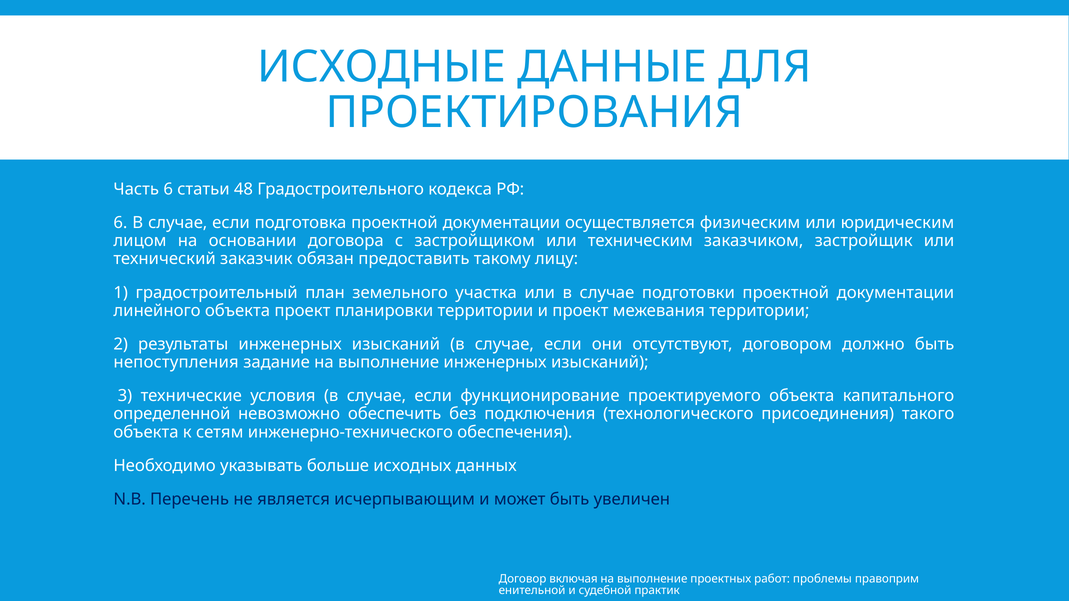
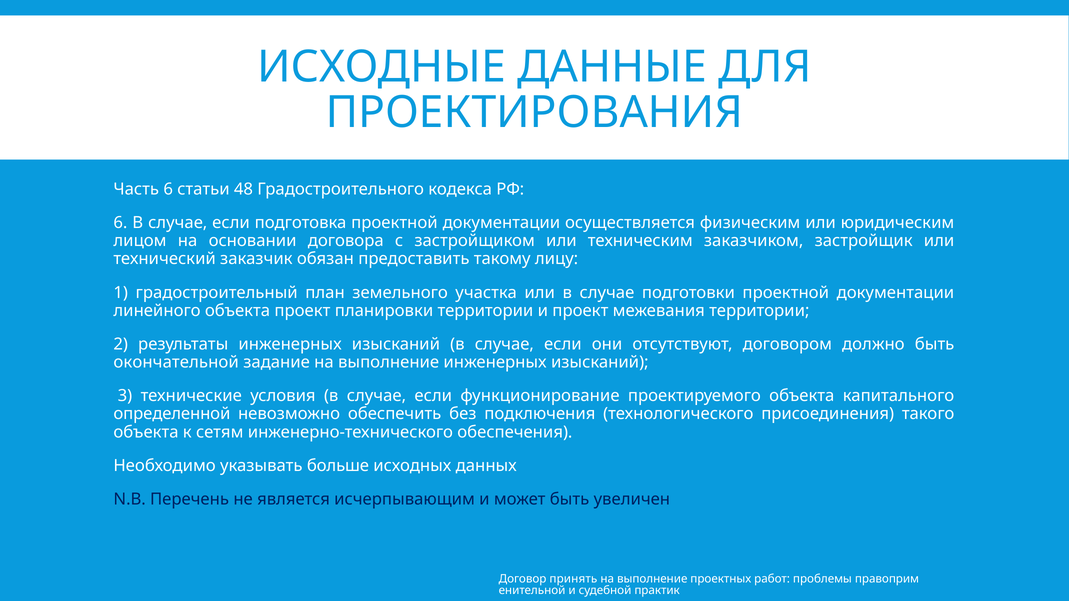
непоступления: непоступления -> окончательной
включая: включая -> принять
